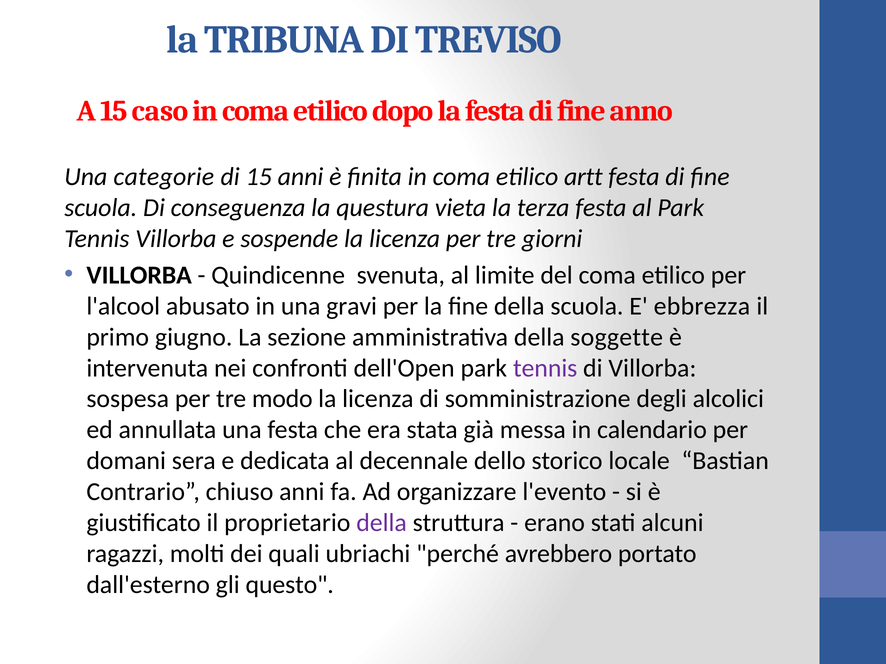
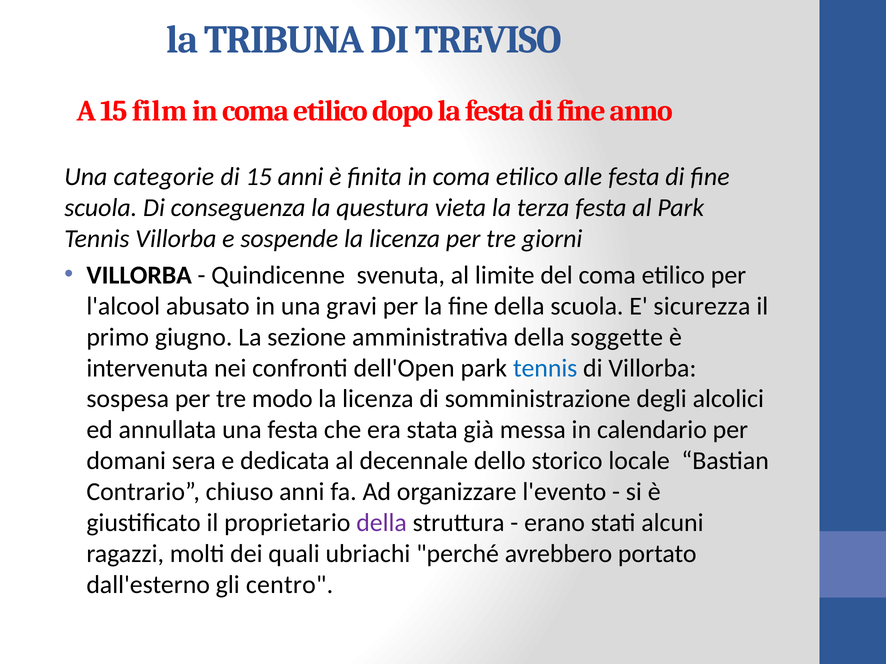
caso: caso -> film
artt: artt -> alle
ebbrezza: ebbrezza -> sicurezza
tennis at (545, 368) colour: purple -> blue
questo: questo -> centro
